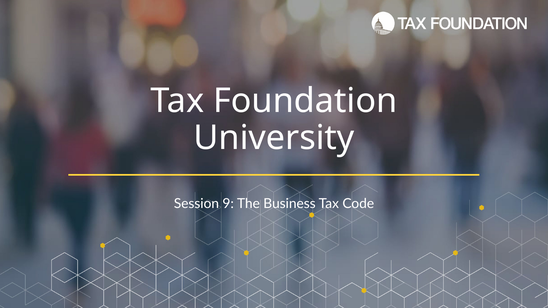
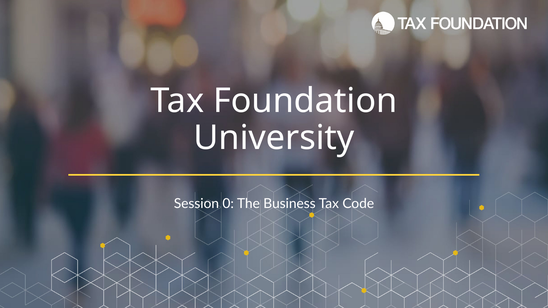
9: 9 -> 0
